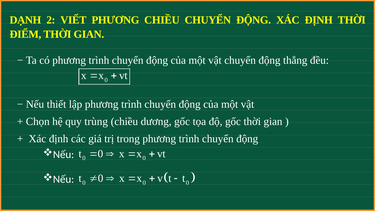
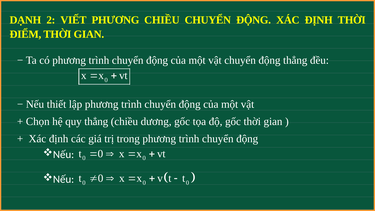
quy trùng: trùng -> thẳng
